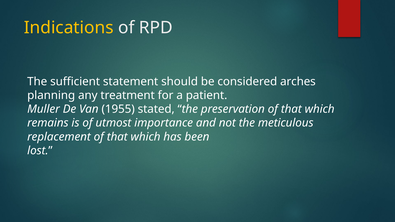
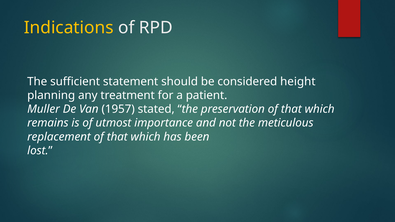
arches: arches -> height
1955: 1955 -> 1957
